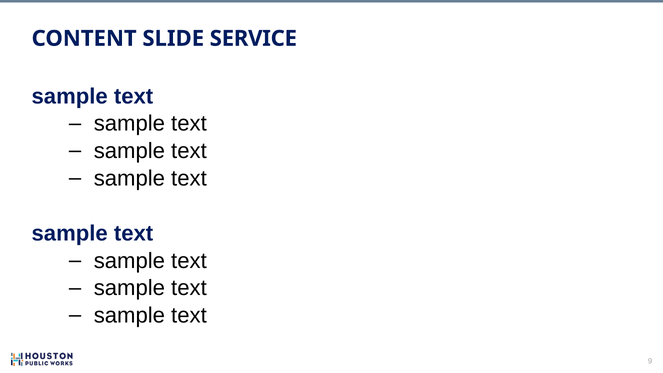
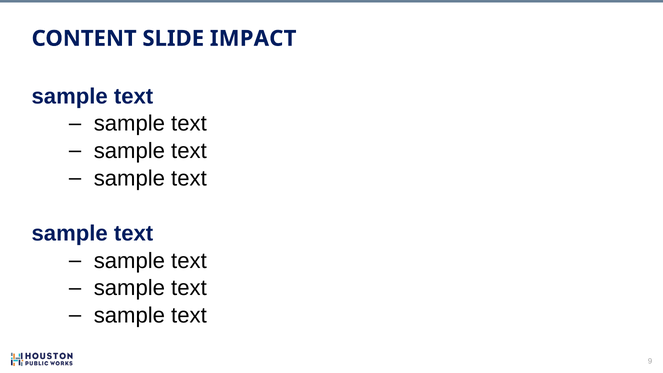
SERVICE: SERVICE -> IMPACT
